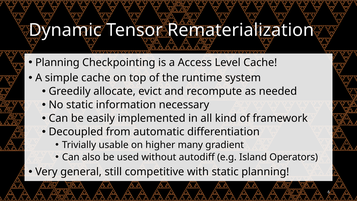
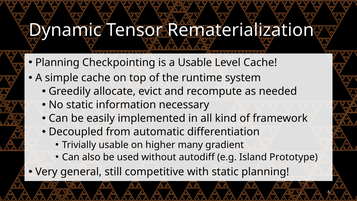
a Access: Access -> Usable
Operators: Operators -> Prototype
